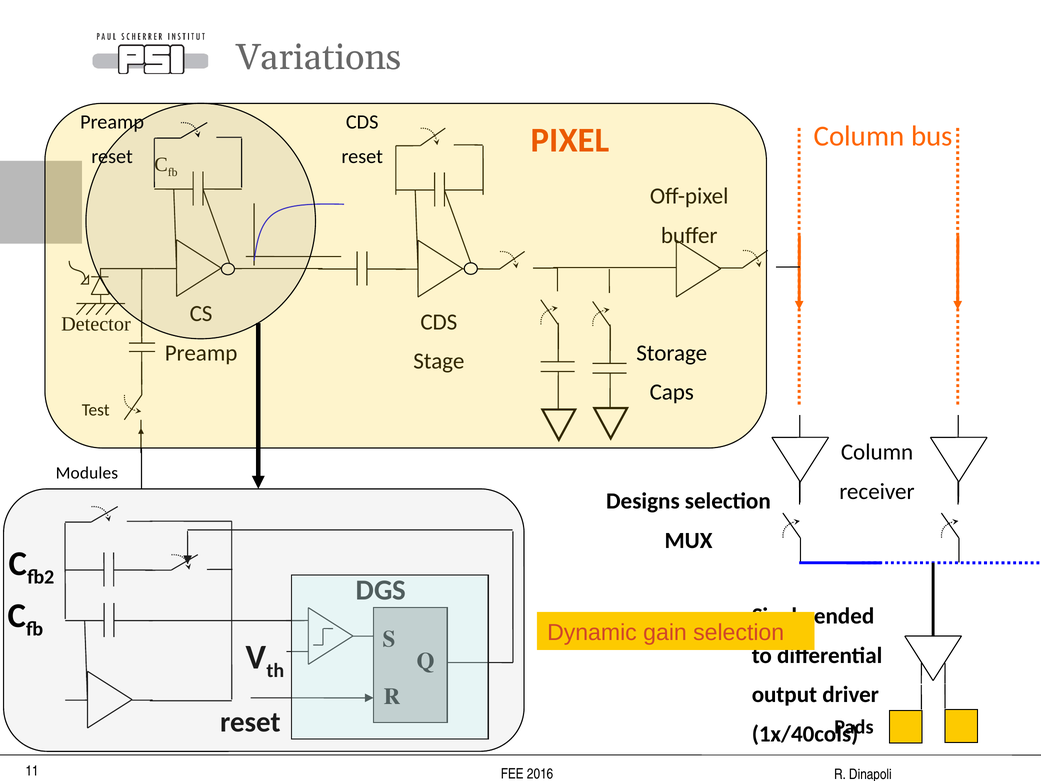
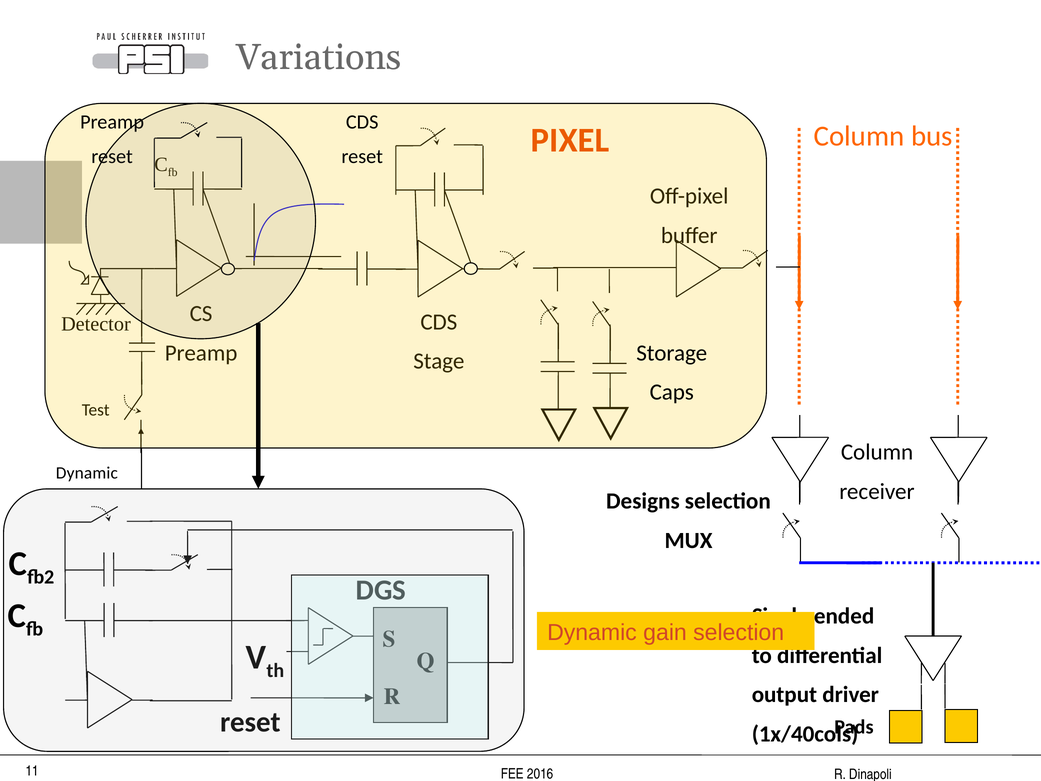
Modules at (87, 473): Modules -> Dynamic
